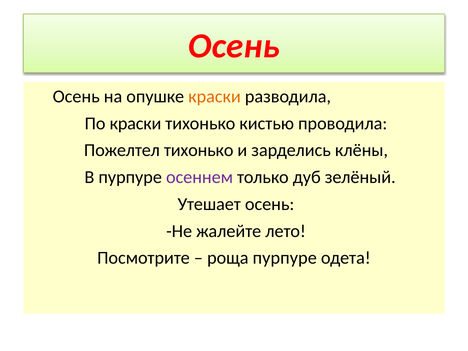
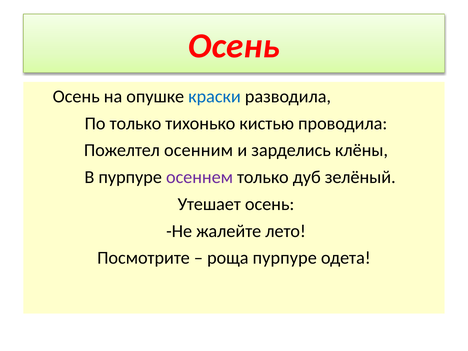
краски at (214, 96) colour: orange -> blue
По краски: краски -> только
Пожелтел тихонько: тихонько -> осенним
